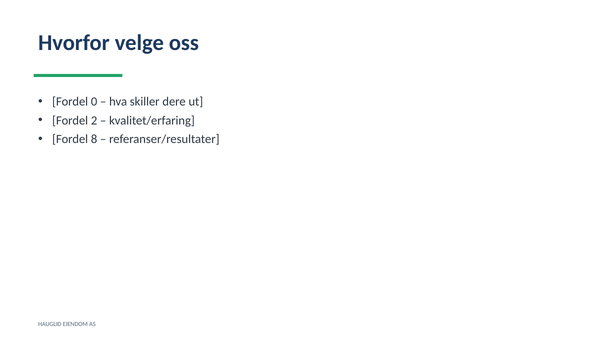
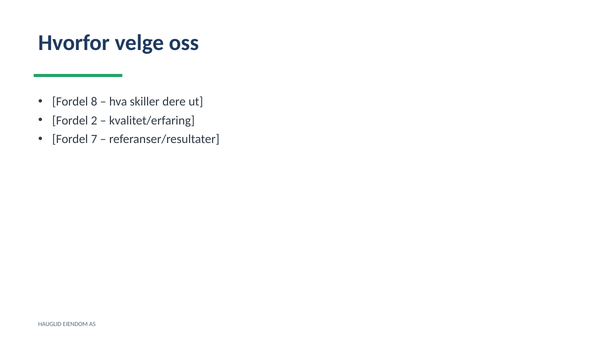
0: 0 -> 8
8: 8 -> 7
